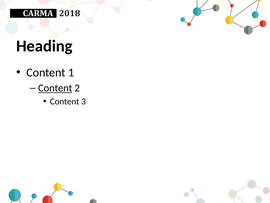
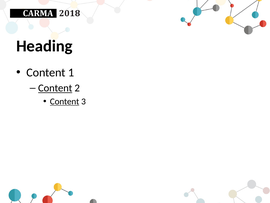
Content at (65, 101) underline: none -> present
